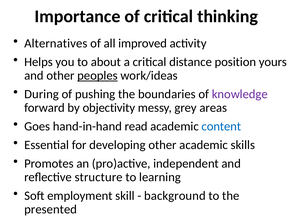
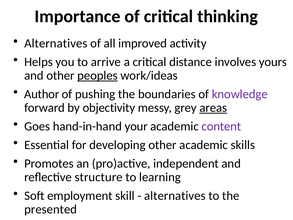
about: about -> arrive
position: position -> involves
During: During -> Author
areas underline: none -> present
read: read -> your
content colour: blue -> purple
background at (175, 195): background -> alternatives
